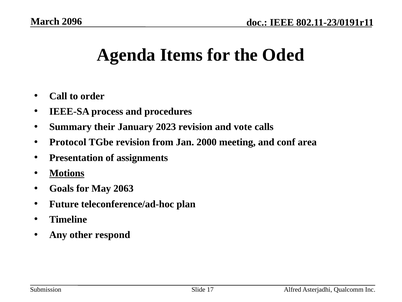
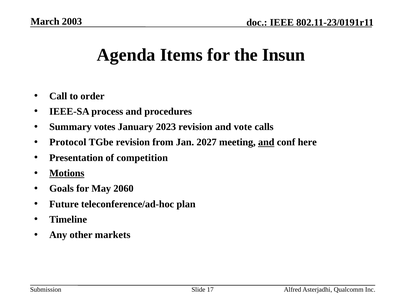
2096: 2096 -> 2003
Oded: Oded -> Insun
their: their -> votes
2000: 2000 -> 2027
and at (266, 142) underline: none -> present
area: area -> here
assignments: assignments -> competition
2063: 2063 -> 2060
respond: respond -> markets
